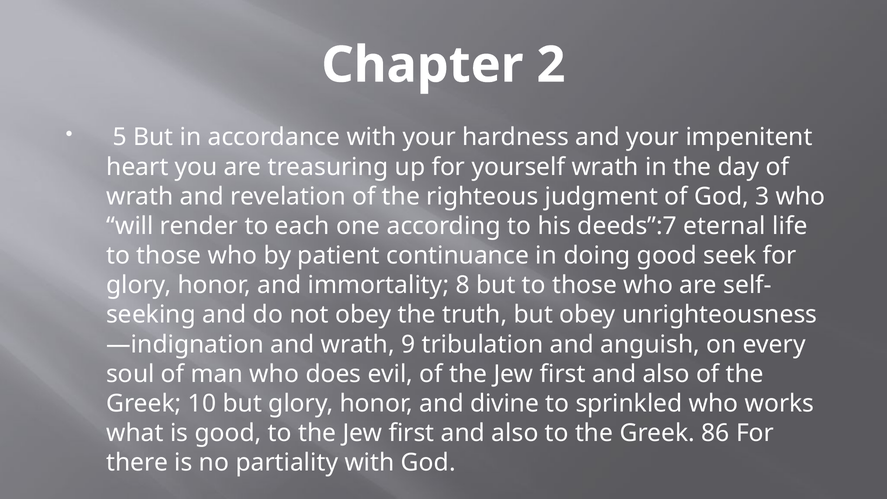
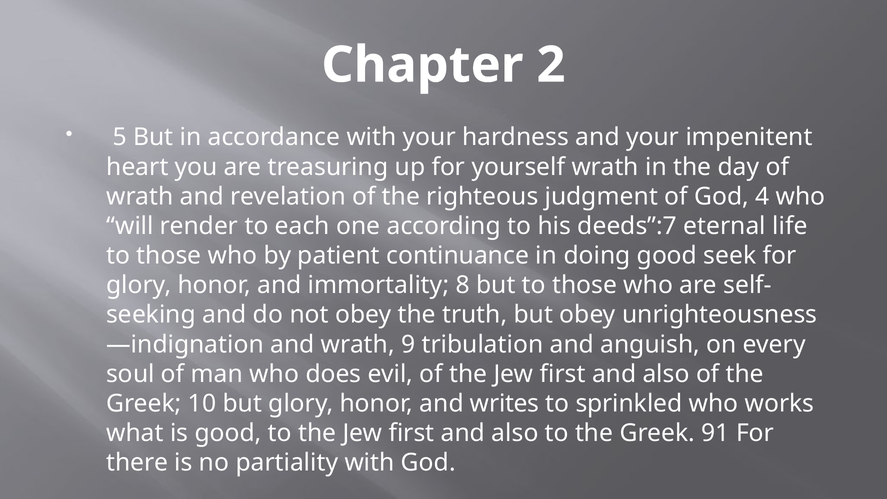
3: 3 -> 4
divine: divine -> writes
86: 86 -> 91
